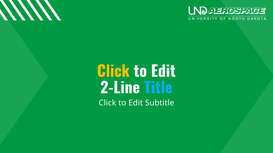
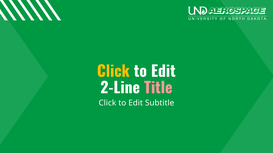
Title colour: light blue -> pink
